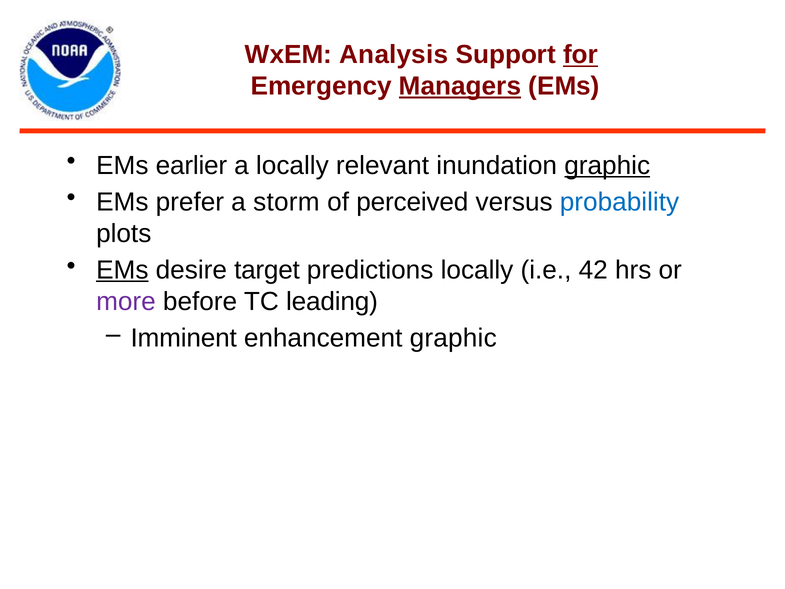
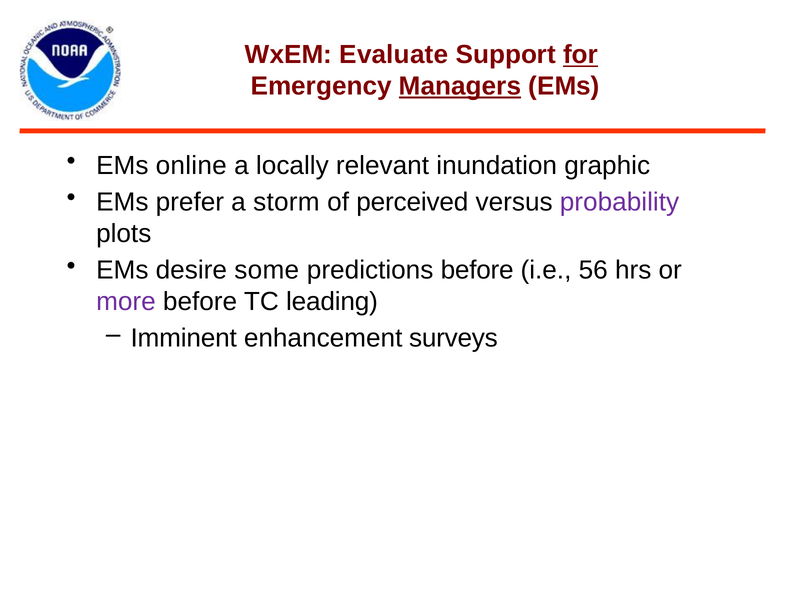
Analysis: Analysis -> Evaluate
earlier: earlier -> online
graphic at (607, 165) underline: present -> none
probability colour: blue -> purple
EMs at (122, 270) underline: present -> none
target: target -> some
predictions locally: locally -> before
42: 42 -> 56
enhancement graphic: graphic -> surveys
